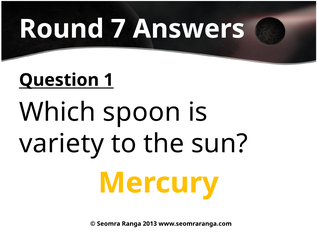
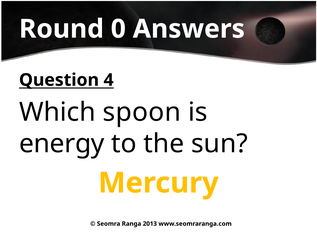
7: 7 -> 0
1: 1 -> 4
variety: variety -> energy
